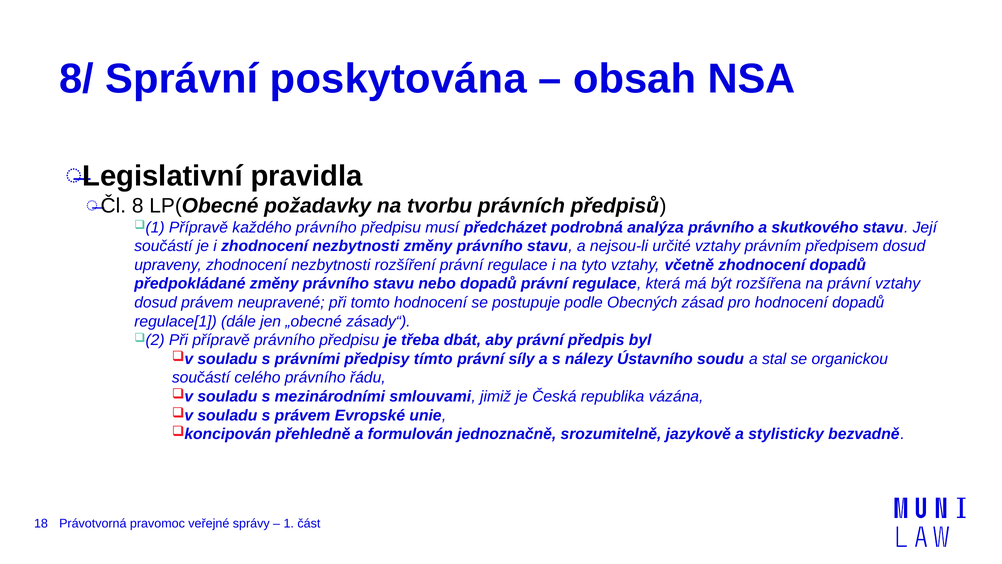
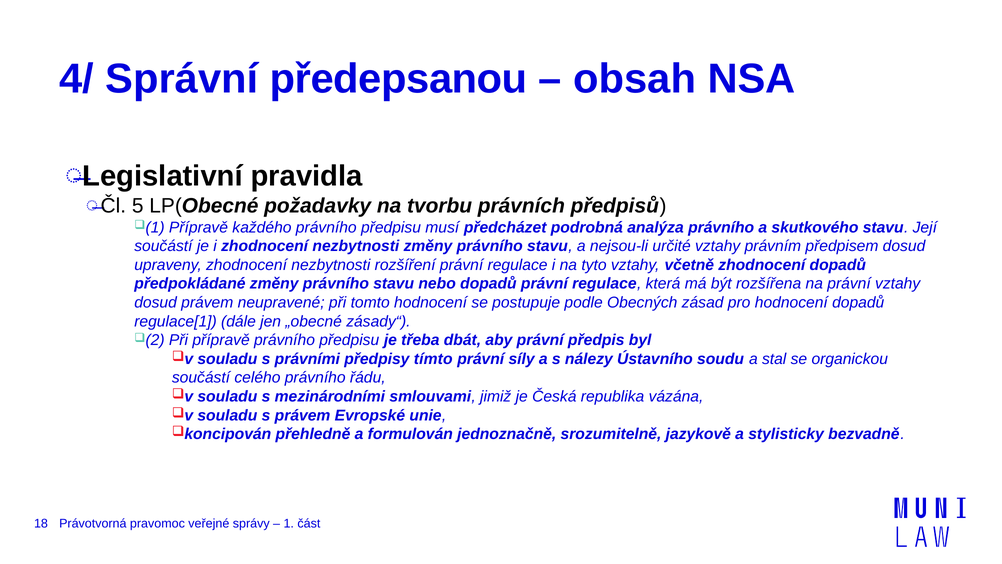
8/: 8/ -> 4/
poskytována: poskytována -> předepsanou
8: 8 -> 5
